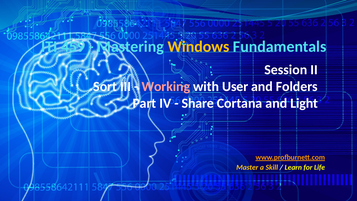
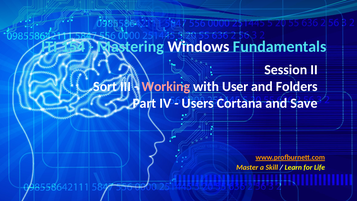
459: 459 -> 154
Windows colour: yellow -> white
Share: Share -> Users
Light: Light -> Save
